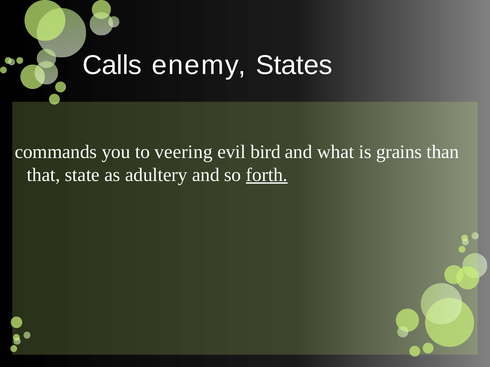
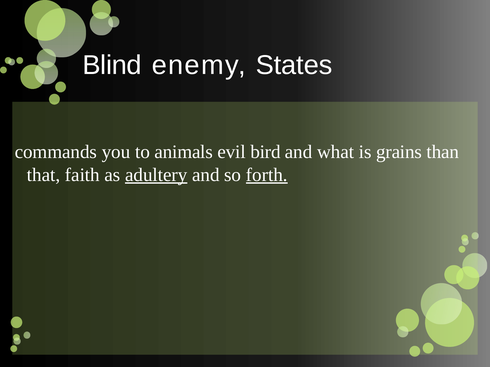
Calls: Calls -> Blind
veering: veering -> animals
state: state -> faith
adultery underline: none -> present
